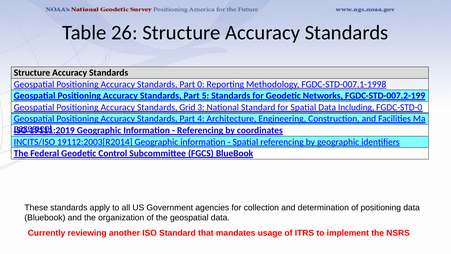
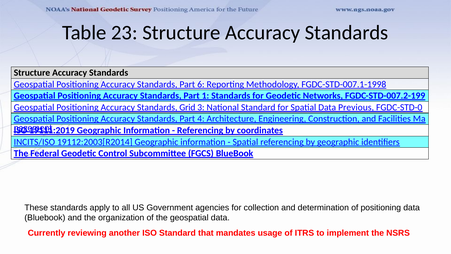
26: 26 -> 23
0: 0 -> 6
5: 5 -> 1
Including: Including -> Previous
